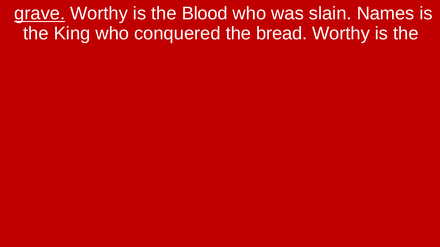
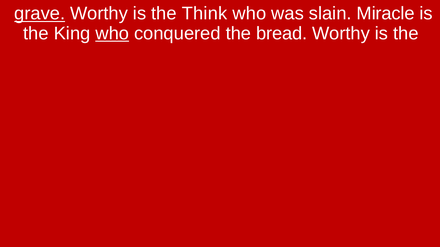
Blood: Blood -> Think
Names: Names -> Miracle
who at (112, 33) underline: none -> present
